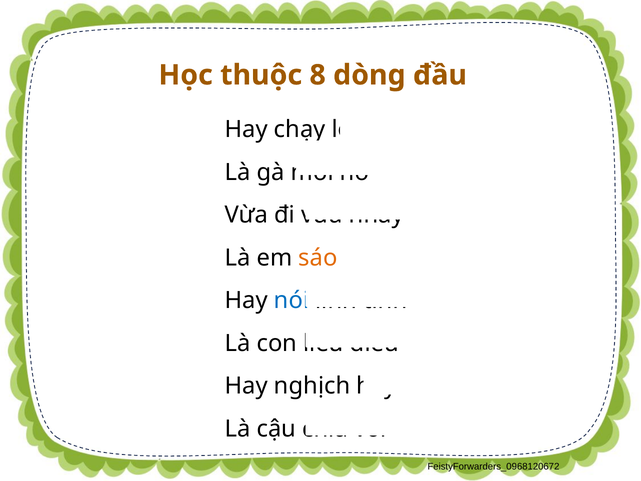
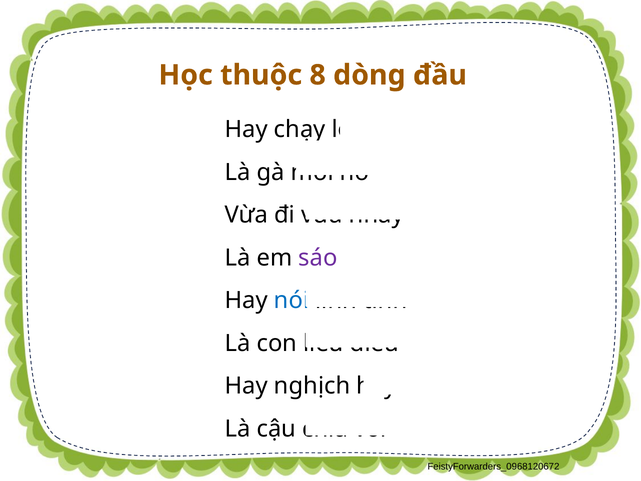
sáo colour: orange -> purple
